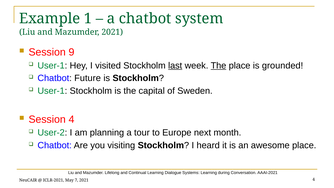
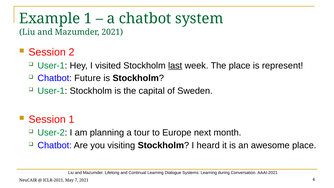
9: 9 -> 2
The at (218, 65) underline: present -> none
grounded: grounded -> represent
Session 4: 4 -> 1
